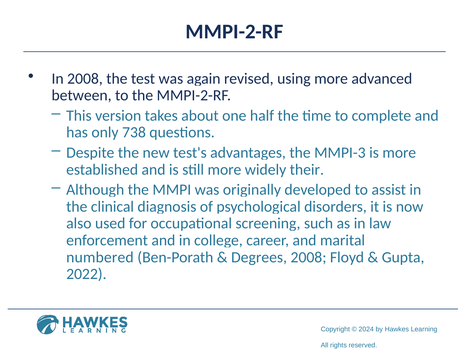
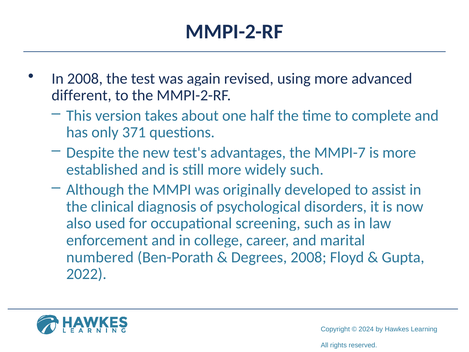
between: between -> different
738: 738 -> 371
MMPI-3: MMPI-3 -> MMPI-7
widely their: their -> such
